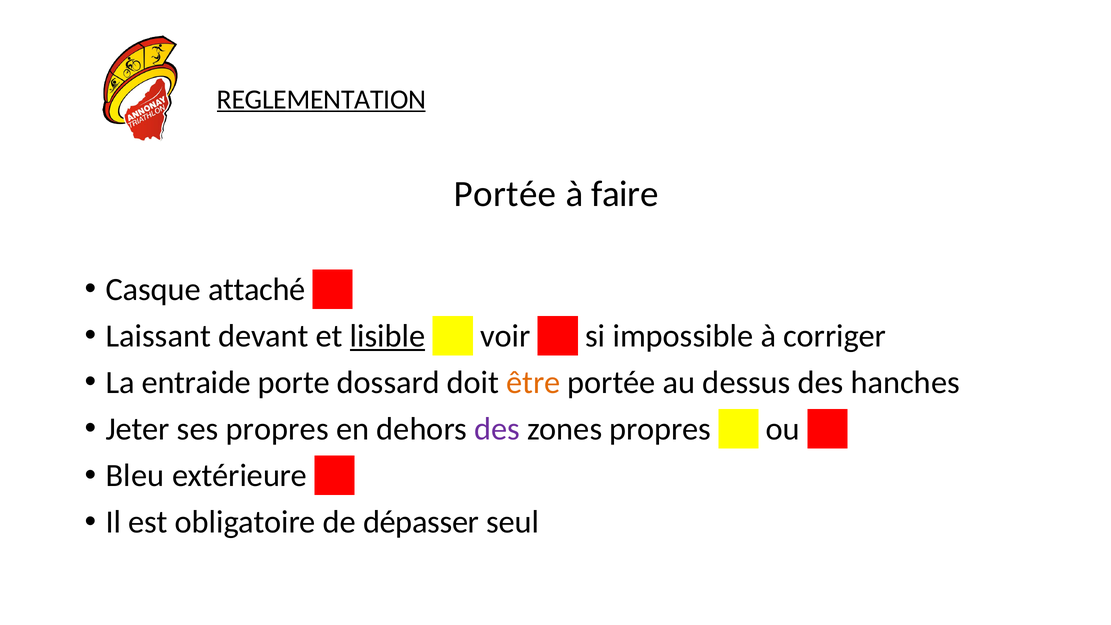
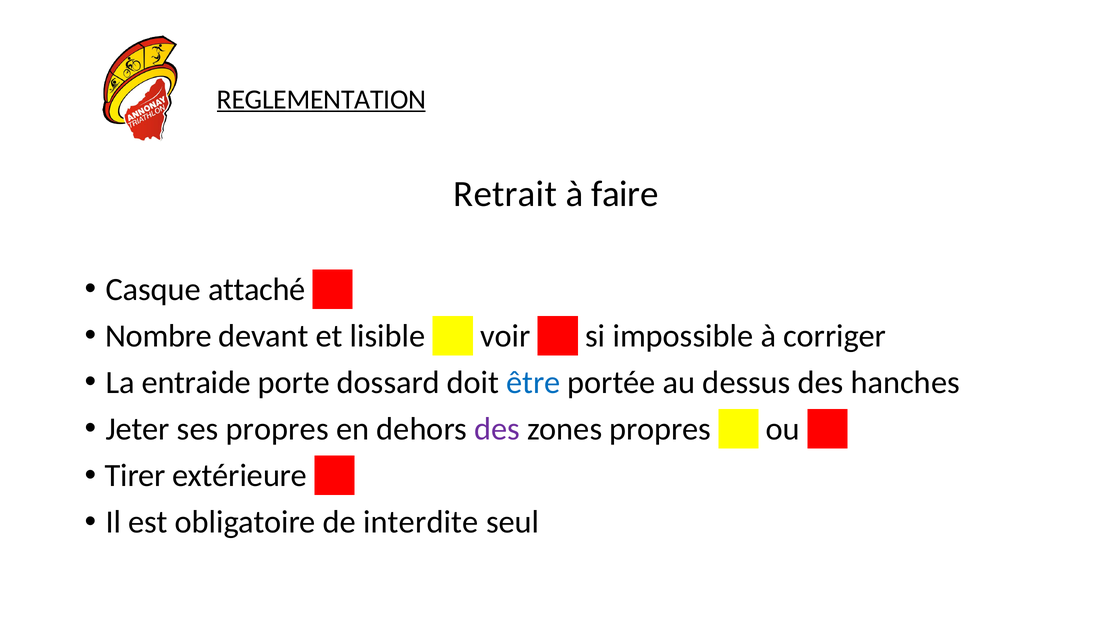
Portée at (505, 194): Portée -> Retrait
Laissant: Laissant -> Nombre
lisible underline: present -> none
être colour: orange -> blue
Bleu: Bleu -> Tirer
dépasser: dépasser -> interdite
